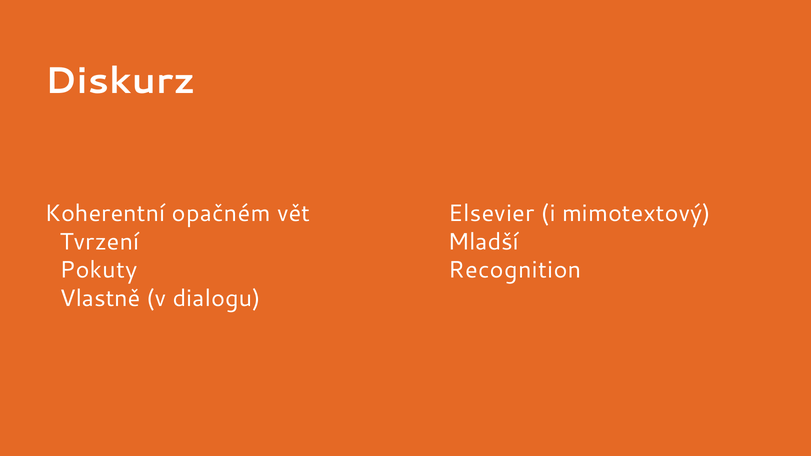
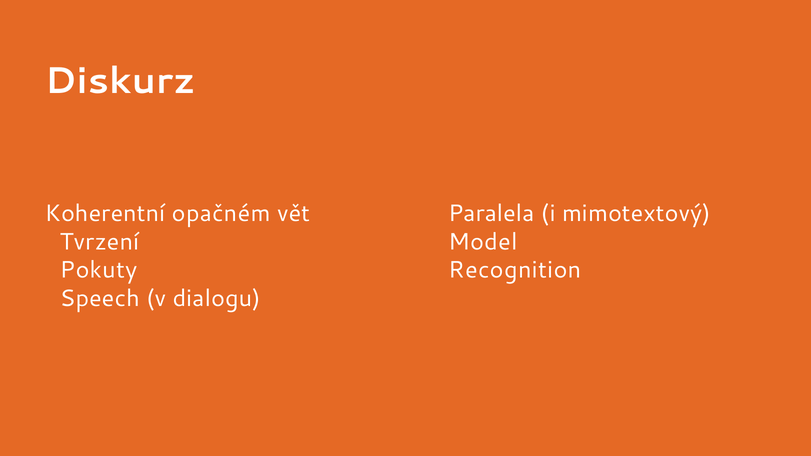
Elsevier: Elsevier -> Paralela
Mladší: Mladší -> Model
Vlastně: Vlastně -> Speech
